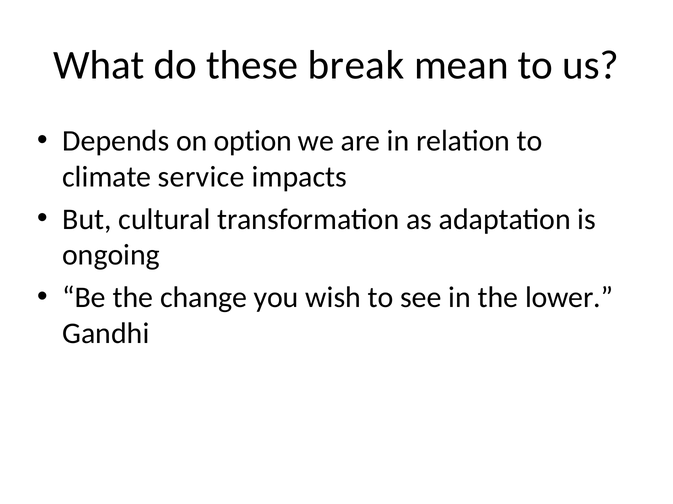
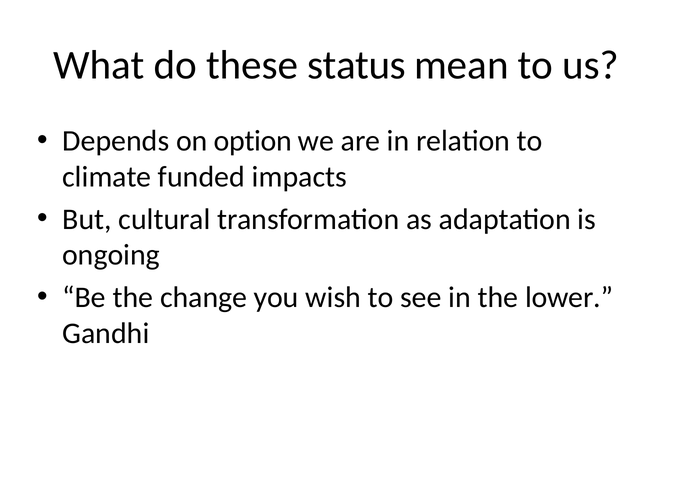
break: break -> status
service: service -> funded
